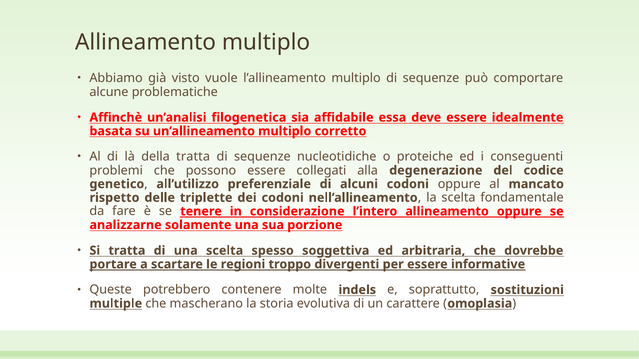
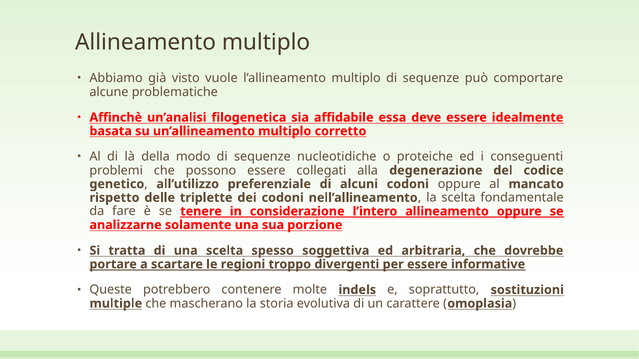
della tratta: tratta -> modo
